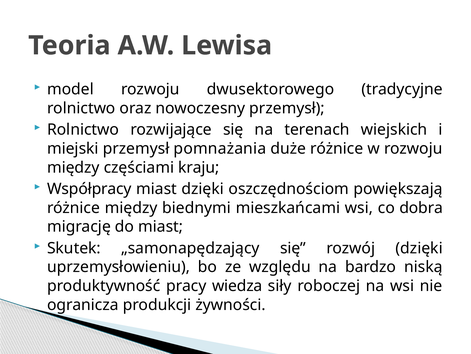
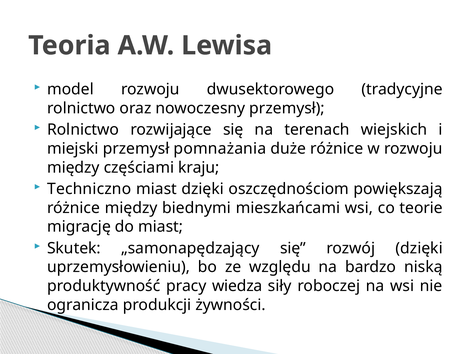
Współpracy: Współpracy -> Techniczno
dobra: dobra -> teorie
